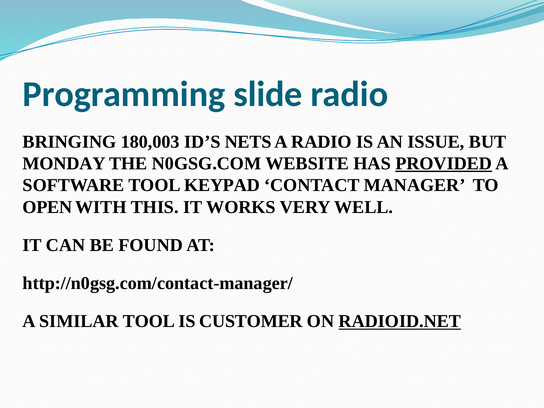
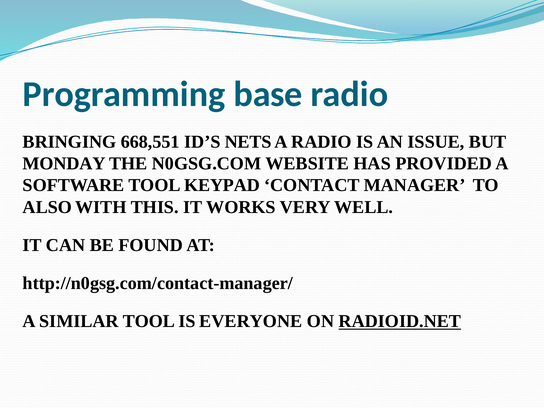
slide: slide -> base
180,003: 180,003 -> 668,551
PROVIDED underline: present -> none
OPEN: OPEN -> ALSO
CUSTOMER: CUSTOMER -> EVERYONE
